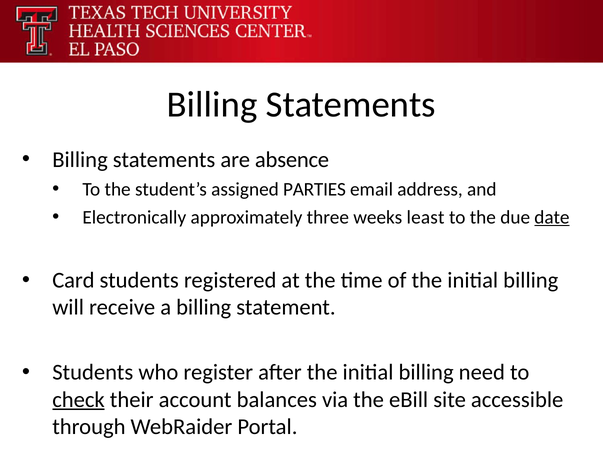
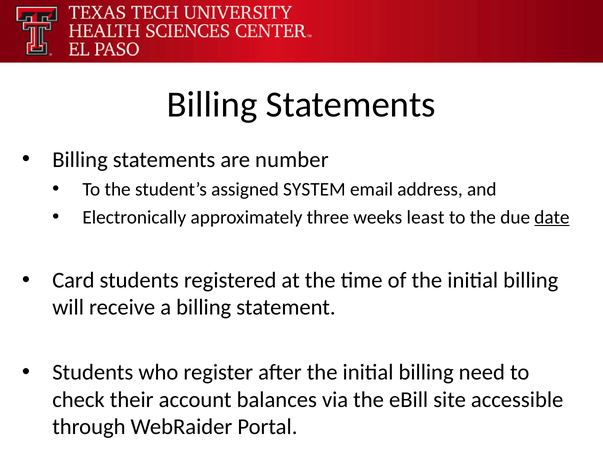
absence: absence -> number
PARTIES: PARTIES -> SYSTEM
check underline: present -> none
